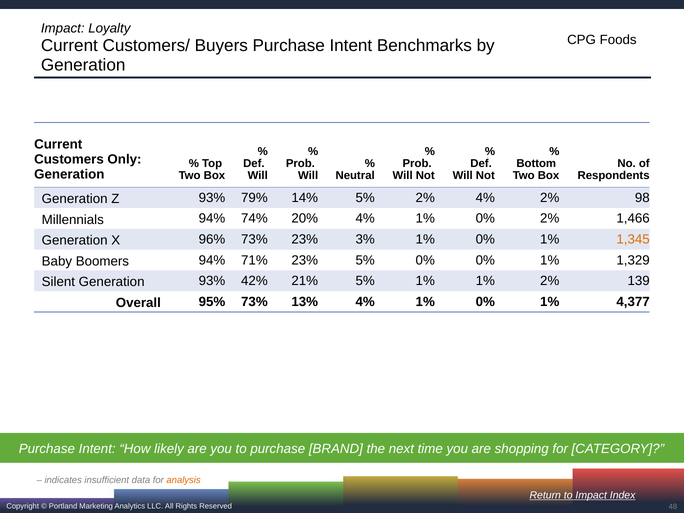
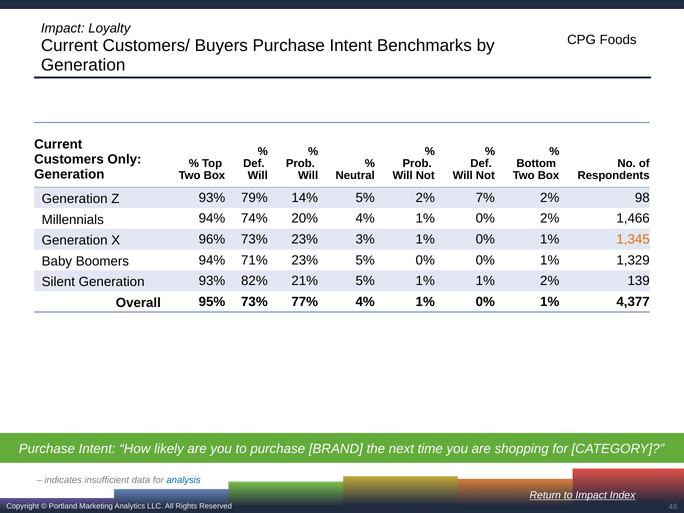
2% 4%: 4% -> 7%
42%: 42% -> 82%
13%: 13% -> 77%
analysis colour: orange -> blue
